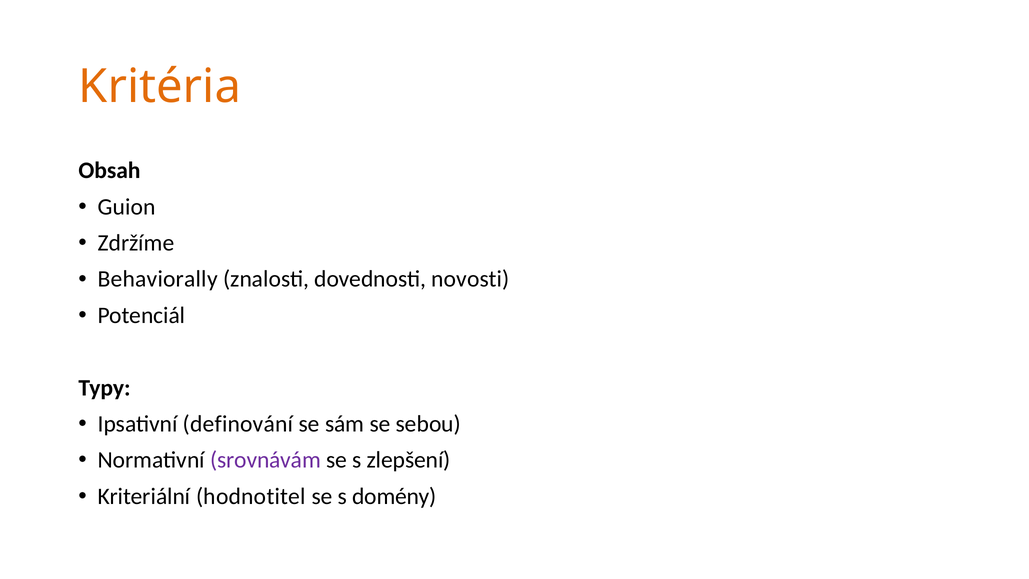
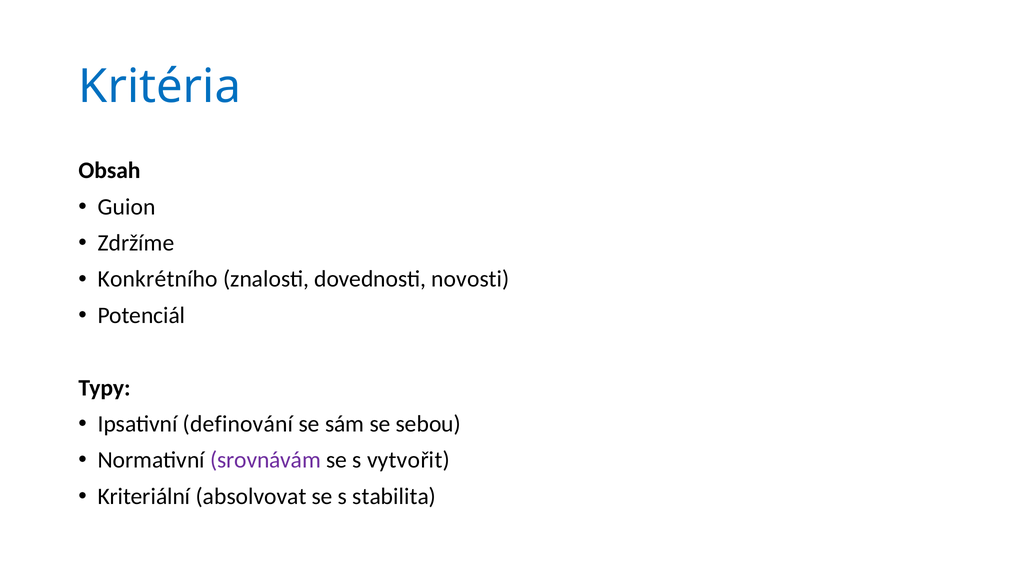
Kritéria colour: orange -> blue
Behaviorally: Behaviorally -> Konkrétního
zlepšení: zlepšení -> vytvořit
hodnotitel: hodnotitel -> absolvovat
domény: domény -> stabilita
